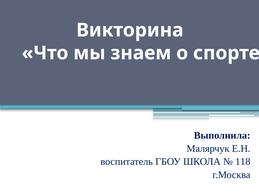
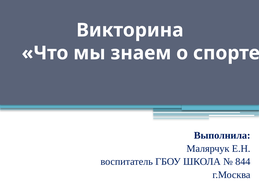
118: 118 -> 844
